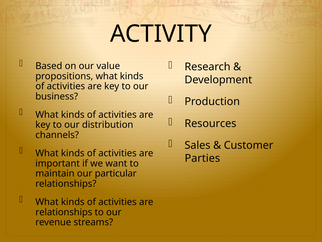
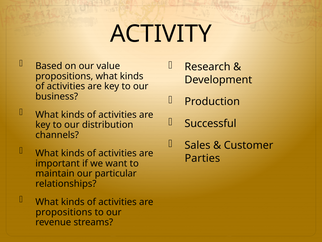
Resources: Resources -> Successful
relationships at (64, 212): relationships -> propositions
